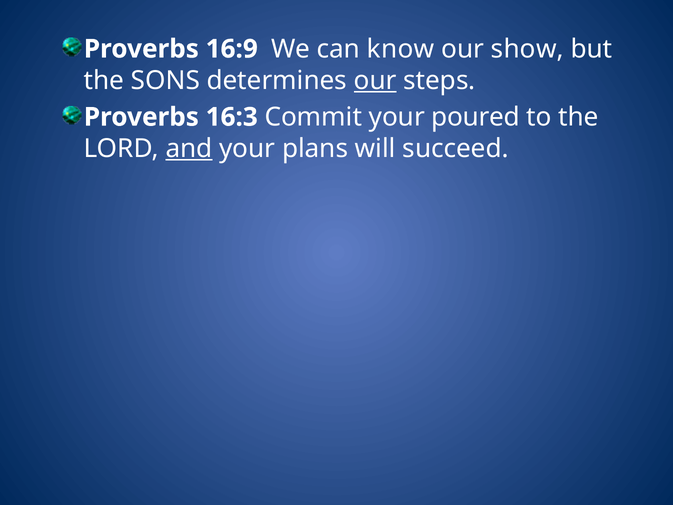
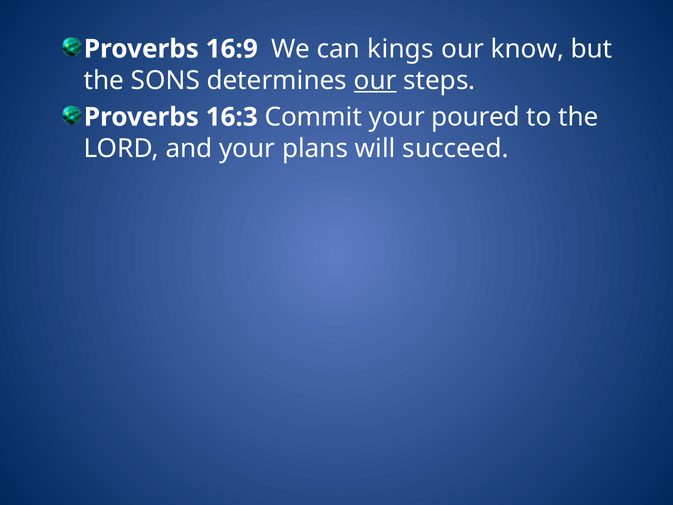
know: know -> kings
show: show -> know
and underline: present -> none
